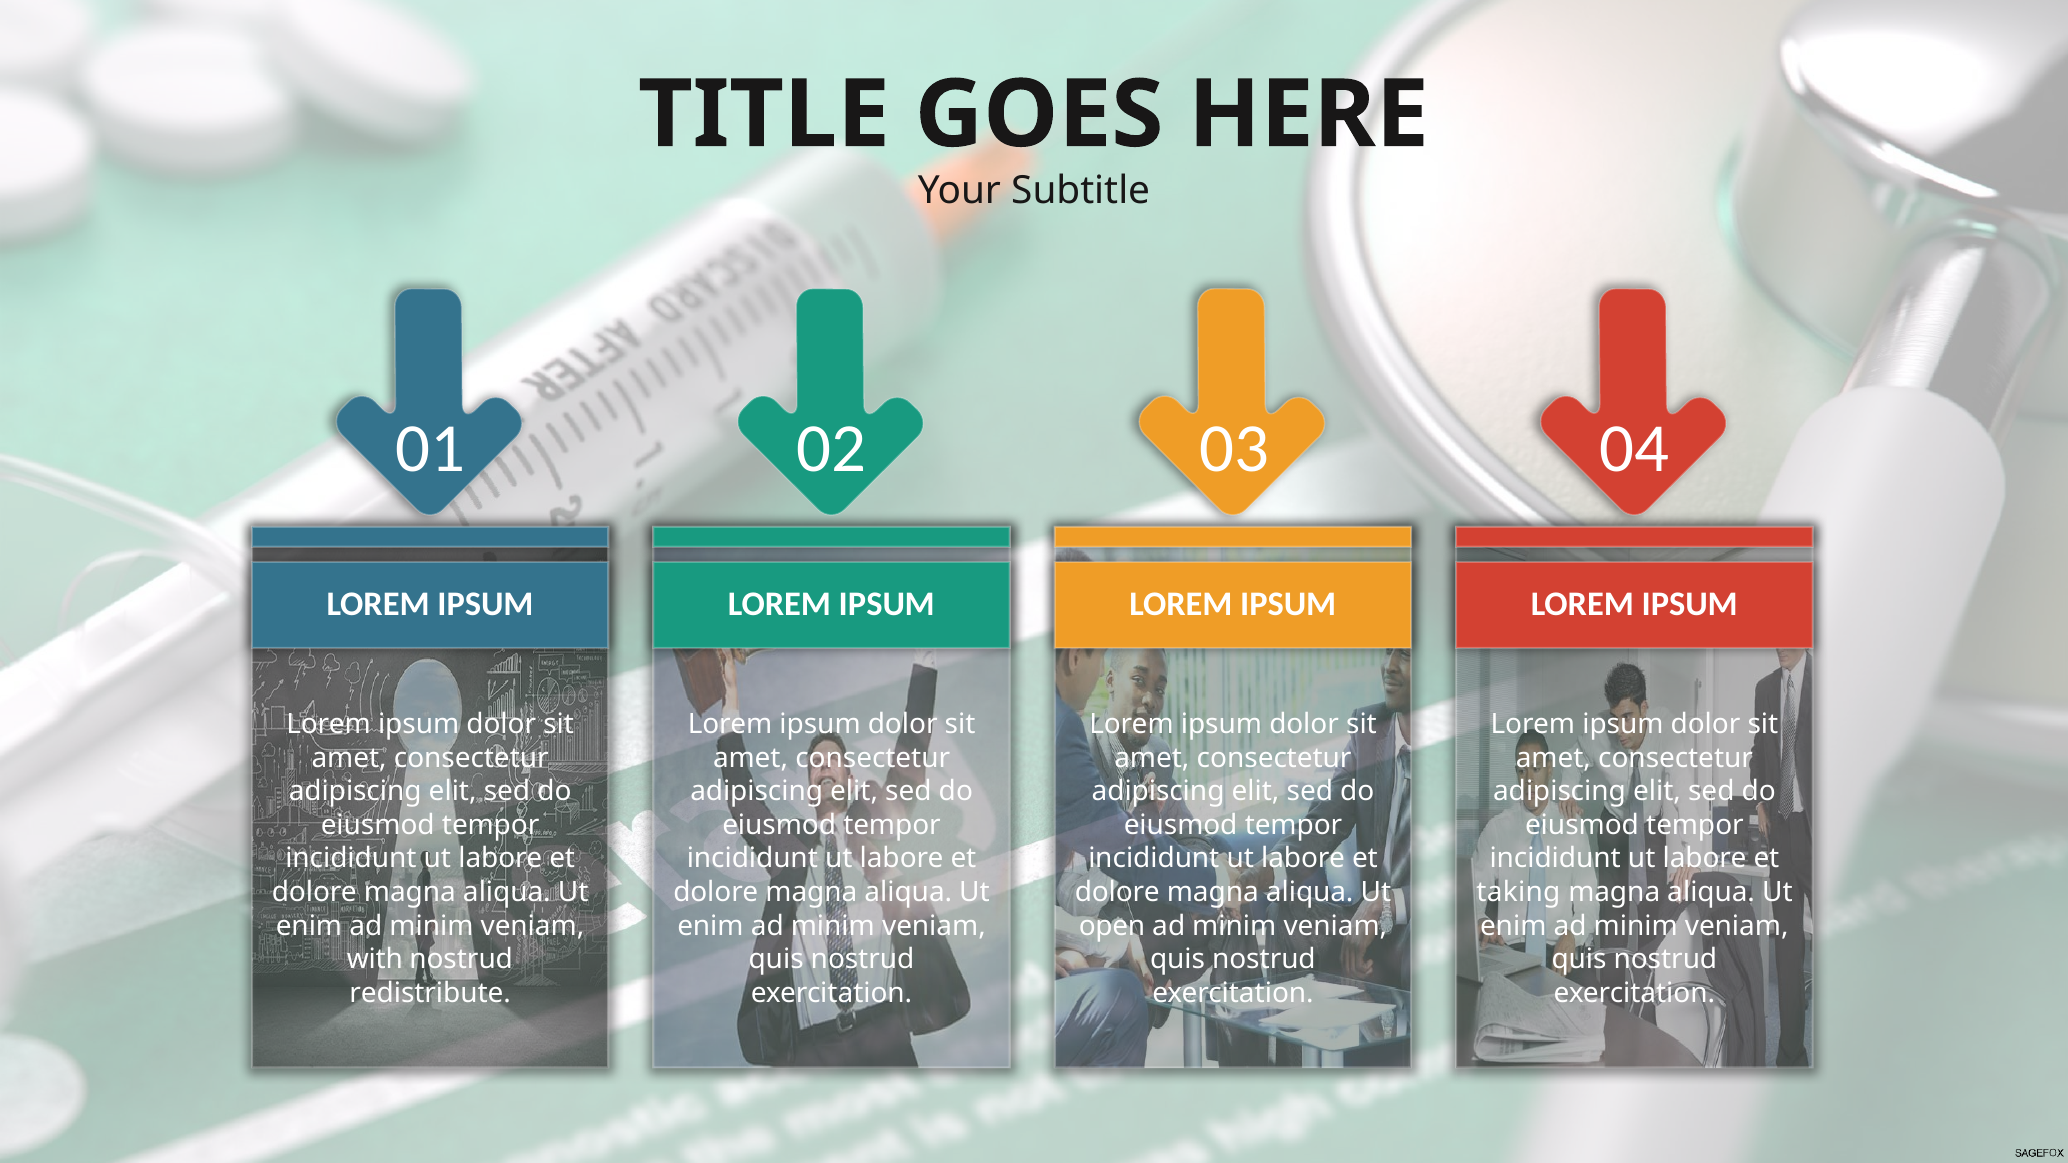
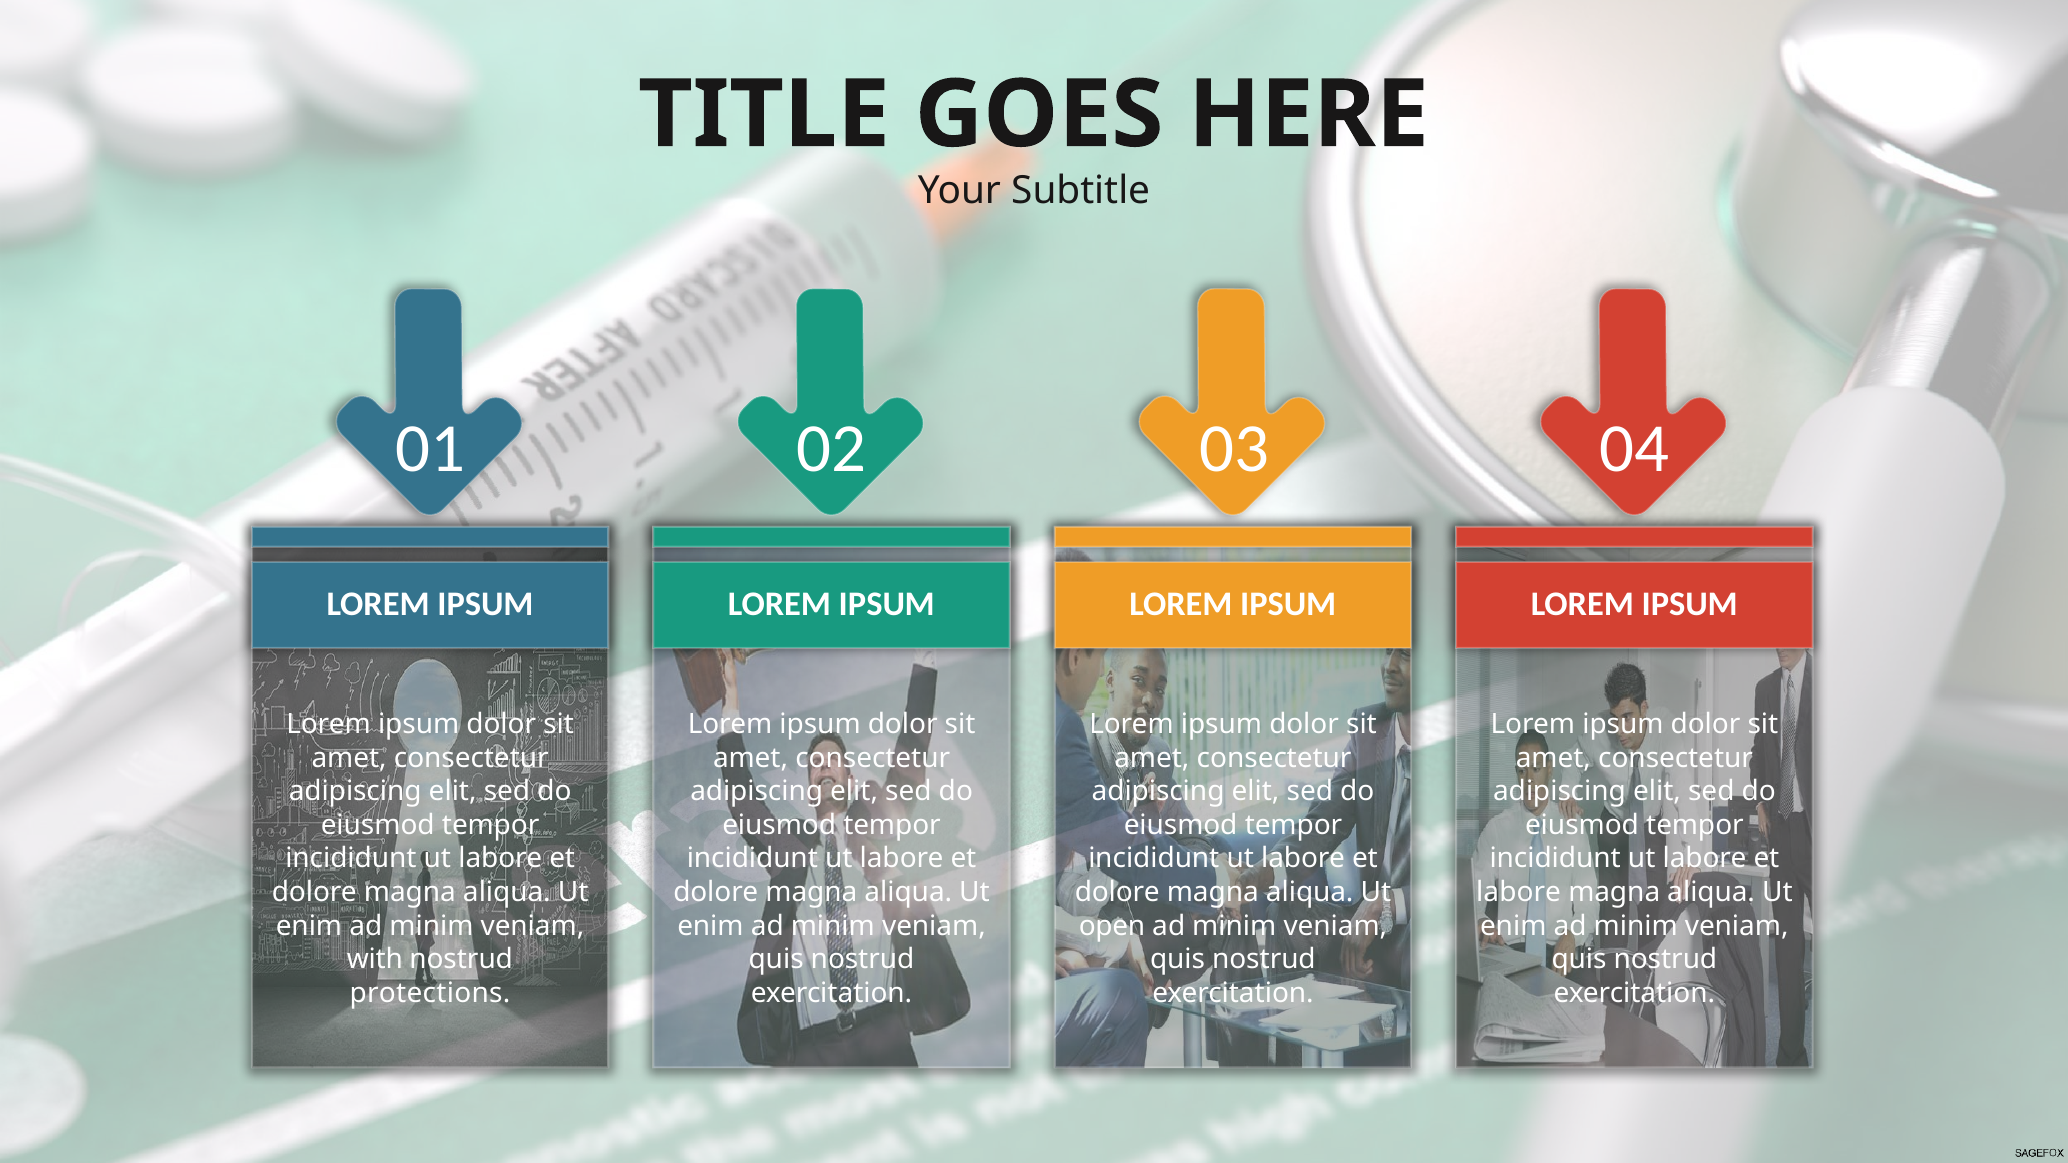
taking at (1518, 893): taking -> labore
redistribute: redistribute -> protections
